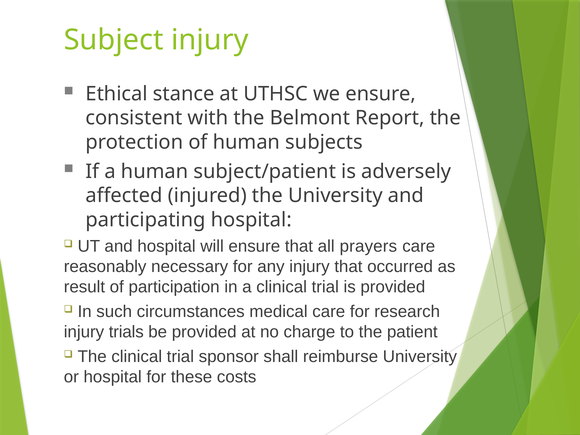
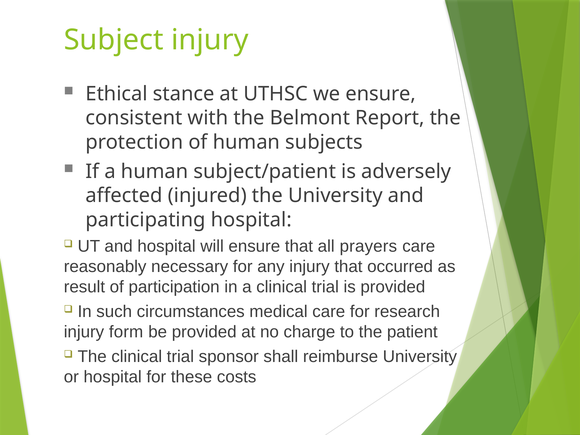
trials: trials -> form
